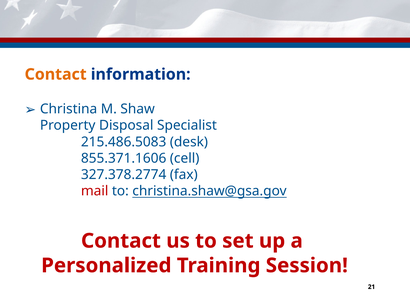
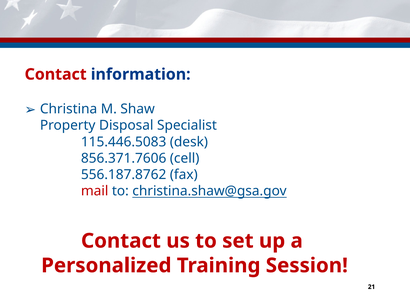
Contact at (56, 74) colour: orange -> red
215.486.5083: 215.486.5083 -> 115.446.5083
855.371.1606: 855.371.1606 -> 856.371.7606
327.378.2774: 327.378.2774 -> 556.187.8762
